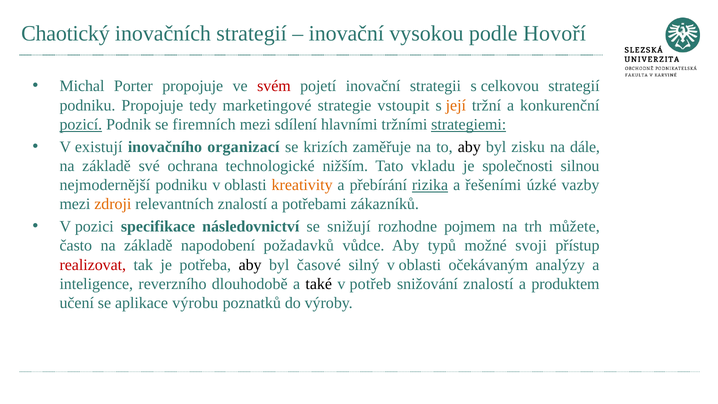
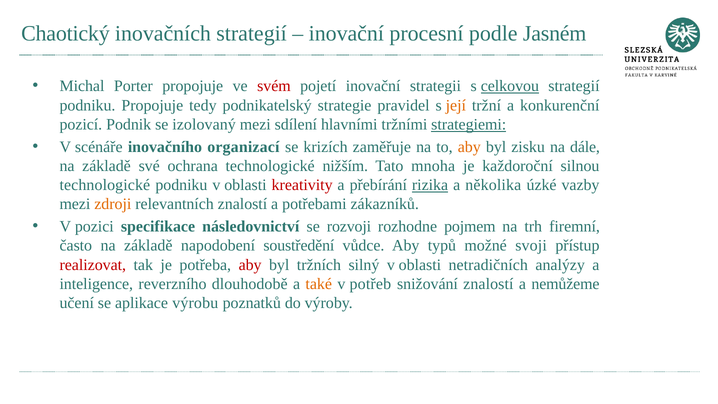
vysokou: vysokou -> procesní
Hovoří: Hovoří -> Jasném
celkovou underline: none -> present
marketingové: marketingové -> podnikatelský
vstoupit: vstoupit -> pravidel
pozicí underline: present -> none
firemních: firemních -> izolovaný
existují: existují -> scénáře
aby at (469, 147) colour: black -> orange
vkladu: vkladu -> mnoha
společnosti: společnosti -> každoroční
nejmodernější at (105, 185): nejmodernější -> technologické
kreativity colour: orange -> red
řešeními: řešeními -> několika
snižují: snižují -> rozvoji
můžete: můžete -> firemní
požadavků: požadavků -> soustředění
aby at (250, 265) colour: black -> red
časové: časové -> tržních
očekávaným: očekávaným -> netradičních
také colour: black -> orange
produktem: produktem -> nemůžeme
